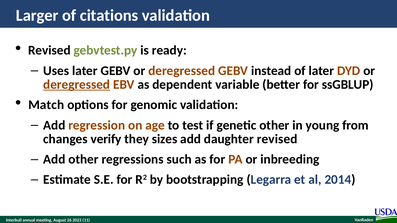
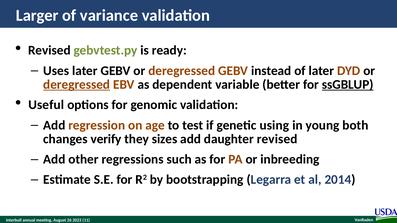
citations: citations -> variance
ssGBLUP underline: none -> present
Match: Match -> Useful
genetic other: other -> using
from: from -> both
